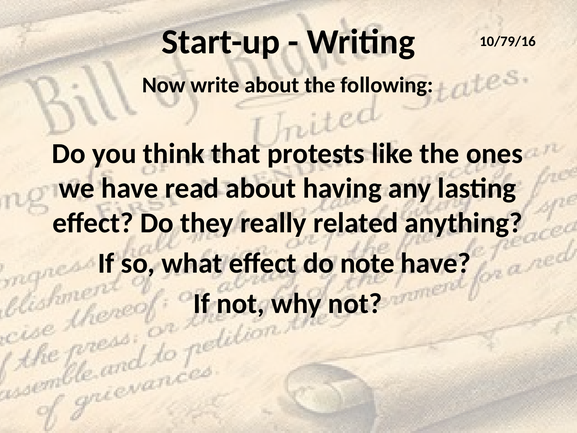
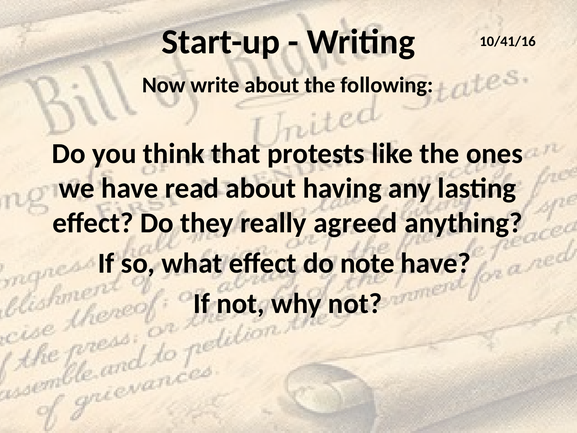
10/79/16: 10/79/16 -> 10/41/16
related: related -> agreed
